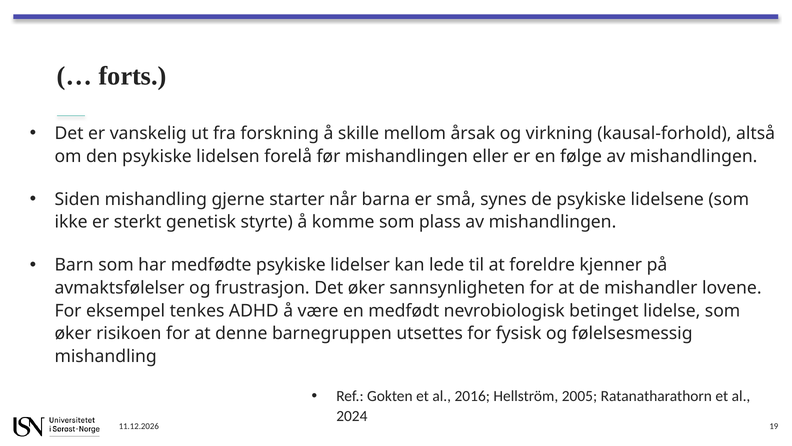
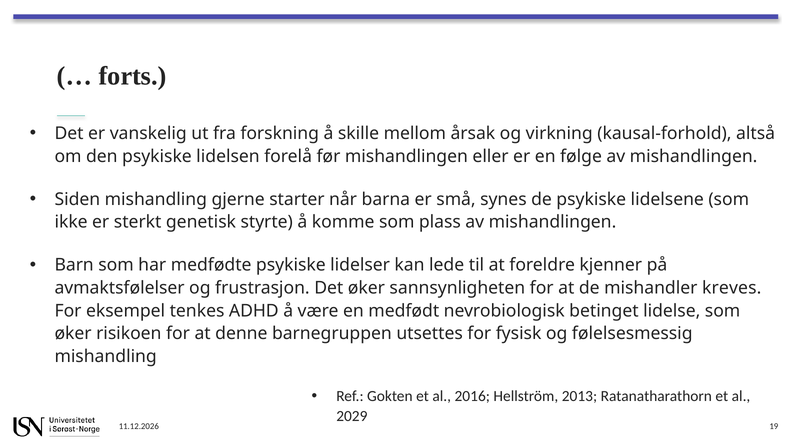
lovene: lovene -> kreves
2005: 2005 -> 2013
2024: 2024 -> 2029
